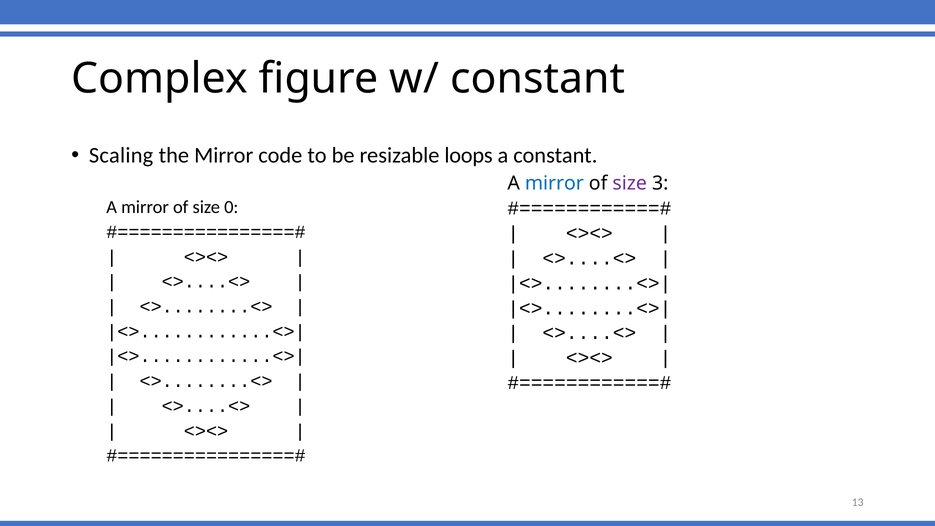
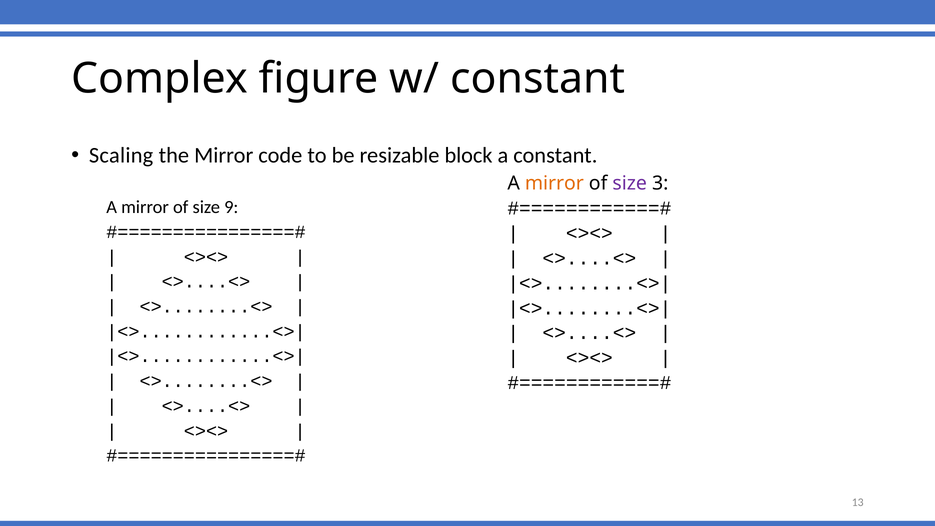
loops: loops -> block
mirror at (554, 183) colour: blue -> orange
0: 0 -> 9
